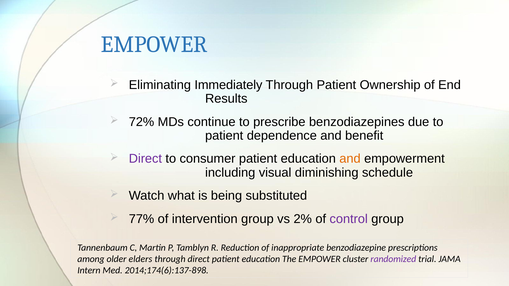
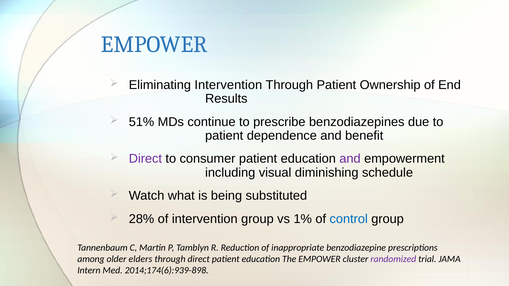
Eliminating Immediately: Immediately -> Intervention
72%: 72% -> 51%
and at (350, 159) colour: orange -> purple
77%: 77% -> 28%
2%: 2% -> 1%
control colour: purple -> blue
2014;174(6):137-898: 2014;174(6):137-898 -> 2014;174(6):939-898
